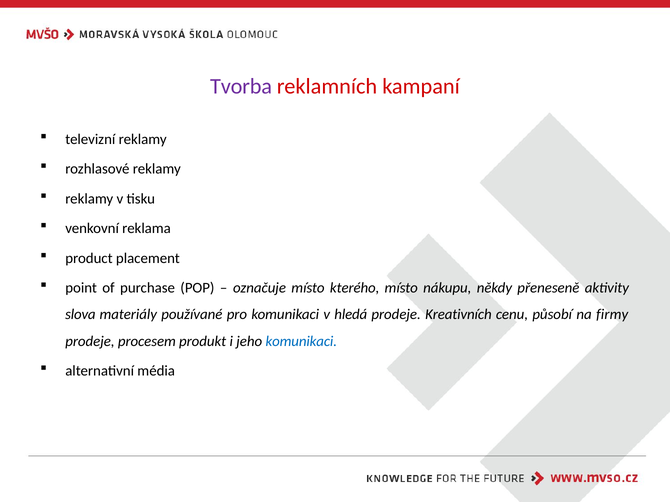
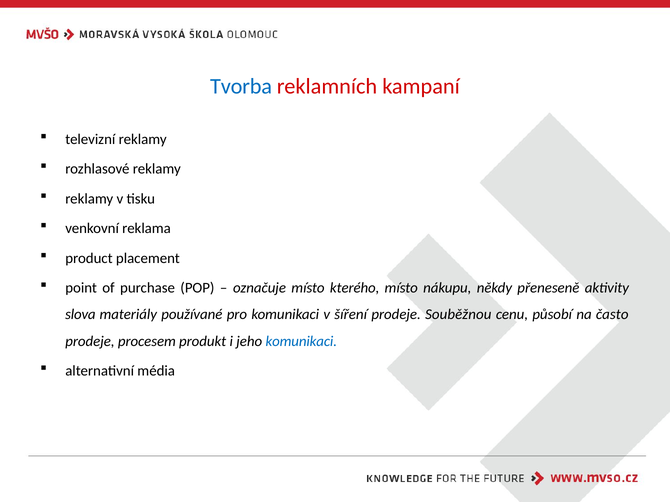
Tvorba colour: purple -> blue
hledá: hledá -> šíření
Kreativních: Kreativních -> Souběžnou
firmy: firmy -> často
